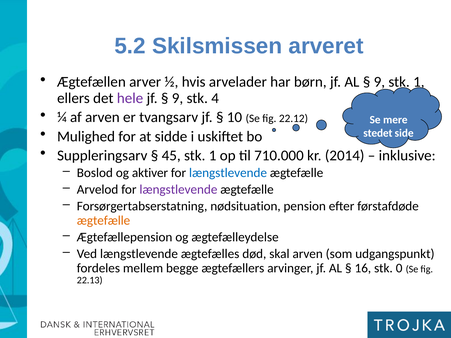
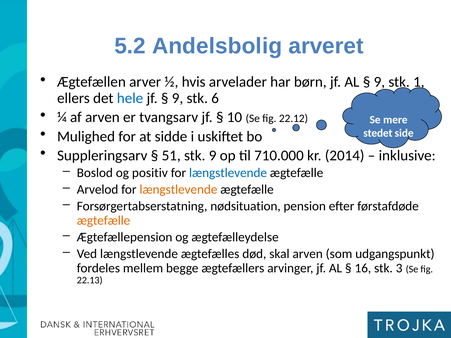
Skilsmissen: Skilsmissen -> Andelsbolig
hele colour: purple -> blue
4: 4 -> 6
45: 45 -> 51
1 at (213, 156): 1 -> 9
aktiver: aktiver -> positiv
længstlevende at (178, 190) colour: purple -> orange
0: 0 -> 3
